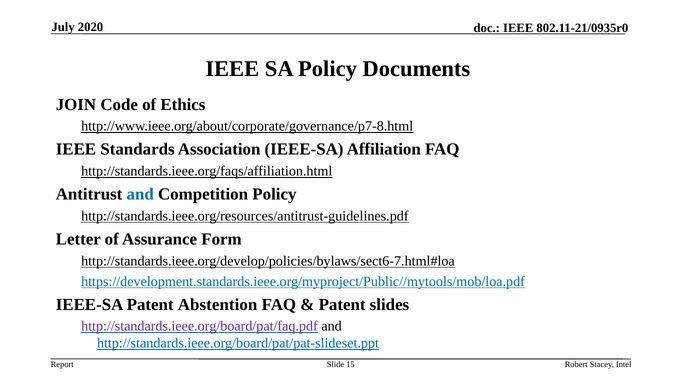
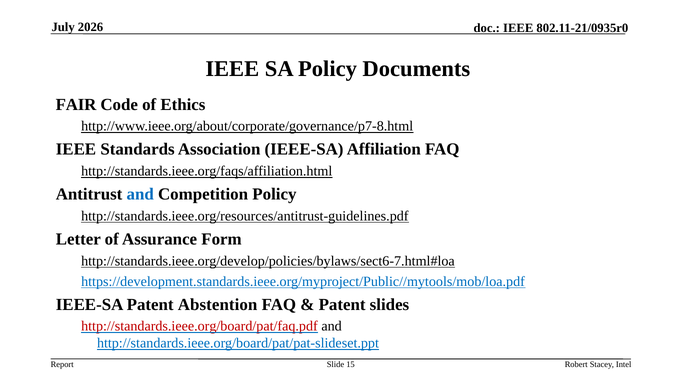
2020: 2020 -> 2026
JOIN: JOIN -> FAIR
http://standards.ieee.org/board/pat/faq.pdf colour: purple -> red
